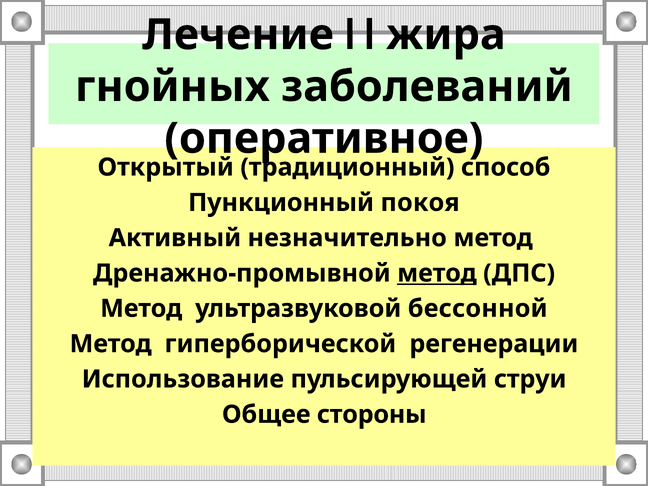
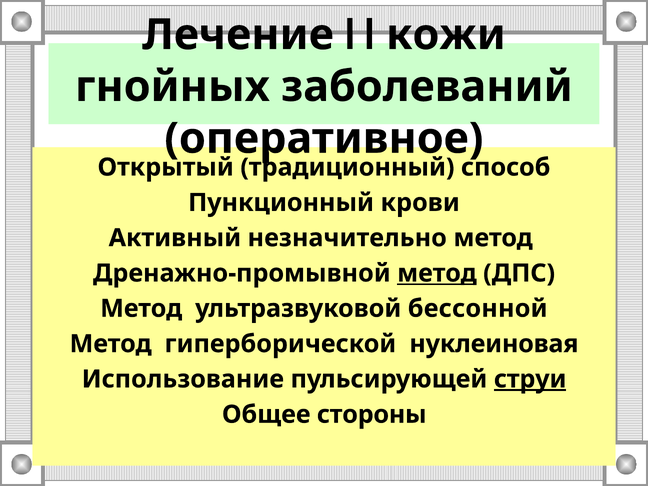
жира: жира -> кожи
покоя: покоя -> крови
регенерации: регенерации -> нуклеиновая
струи underline: none -> present
